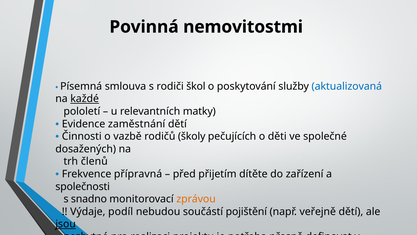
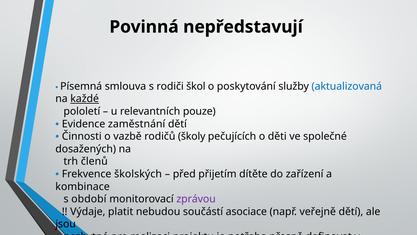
nemovitostmi: nemovitostmi -> nepředstavují
matky: matky -> pouze
přípravná: přípravná -> školských
společnosti: společnosti -> kombinace
snadno: snadno -> období
zprávou colour: orange -> purple
podíl: podíl -> platit
pojištění: pojištění -> asociace
jsou underline: present -> none
